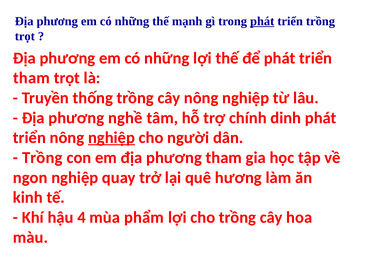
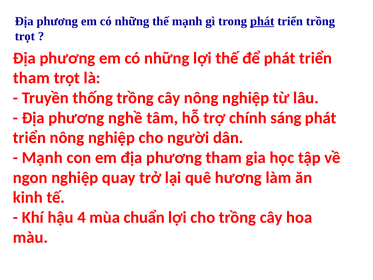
dinh: dinh -> sáng
nghiệp at (111, 138) underline: present -> none
Trồng at (42, 157): Trồng -> Mạnh
phẩm: phẩm -> chuẩn
